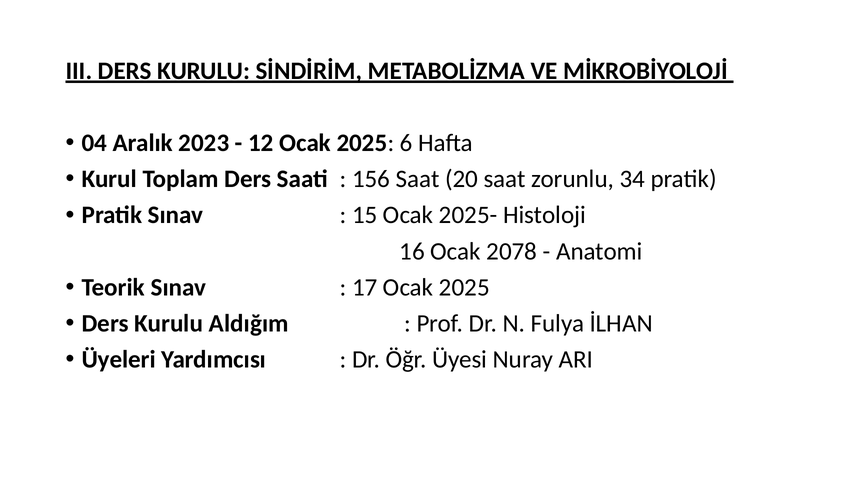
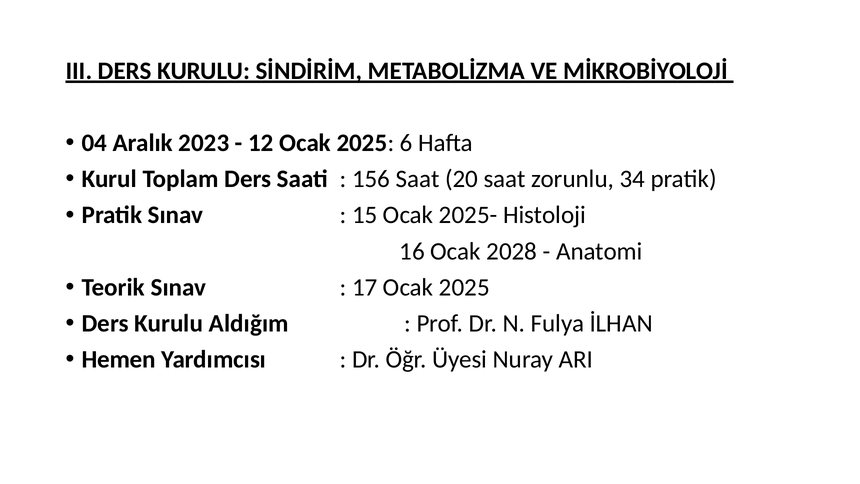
2078: 2078 -> 2028
Üyeleri: Üyeleri -> Hemen
